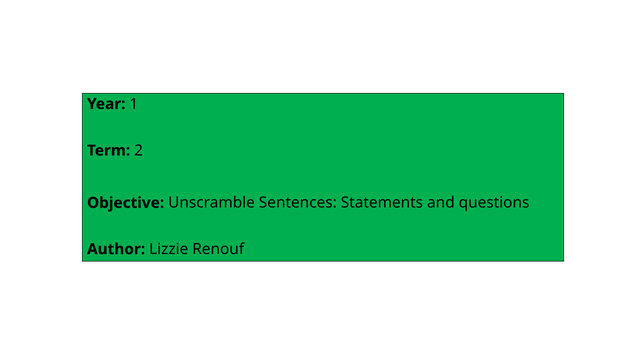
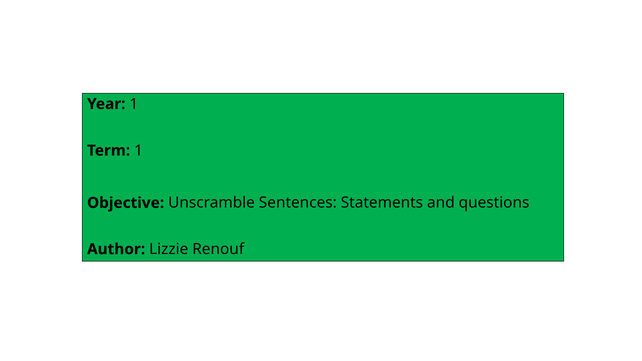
Term 2: 2 -> 1
